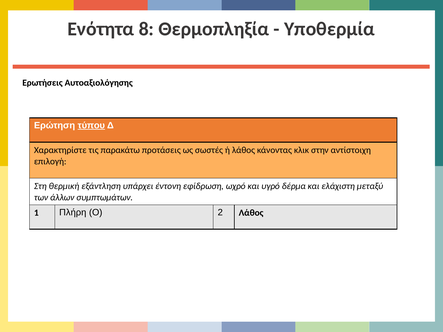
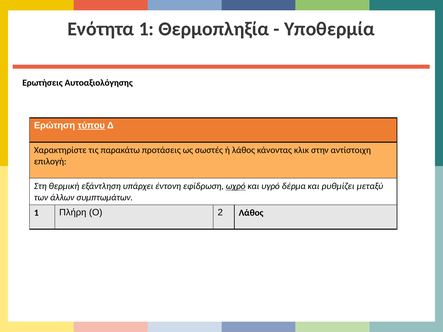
Ενότητα 8: 8 -> 1
ωχρό underline: none -> present
ελάχιστη: ελάχιστη -> ρυθμίζει
